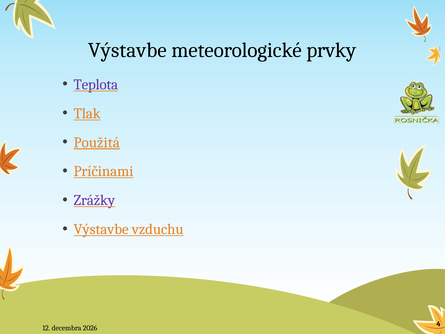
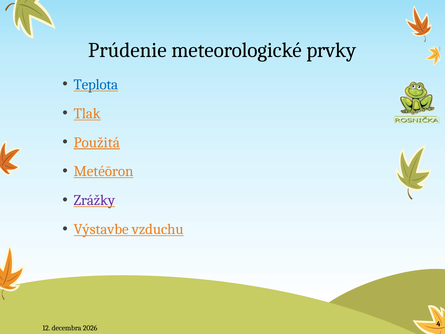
Výstavbe at (127, 50): Výstavbe -> Prúdenie
Teplota colour: purple -> blue
Príčinami: Príčinami -> Metéōron
